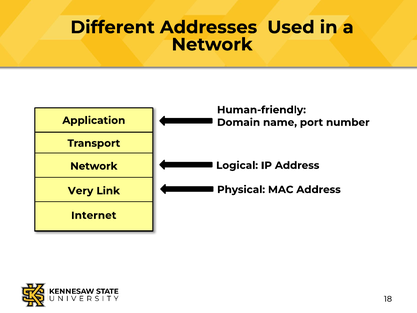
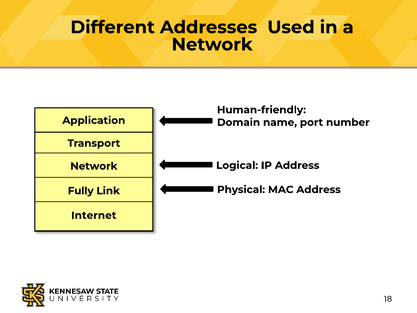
Very: Very -> Fully
